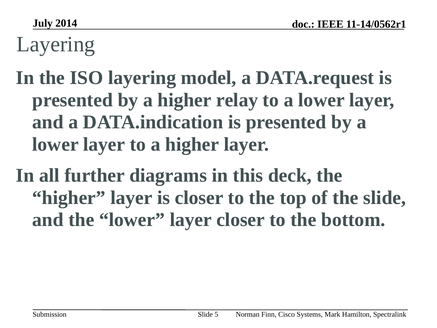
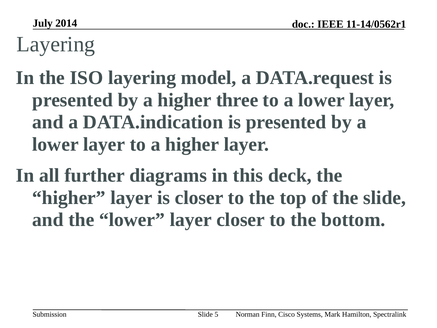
relay: relay -> three
